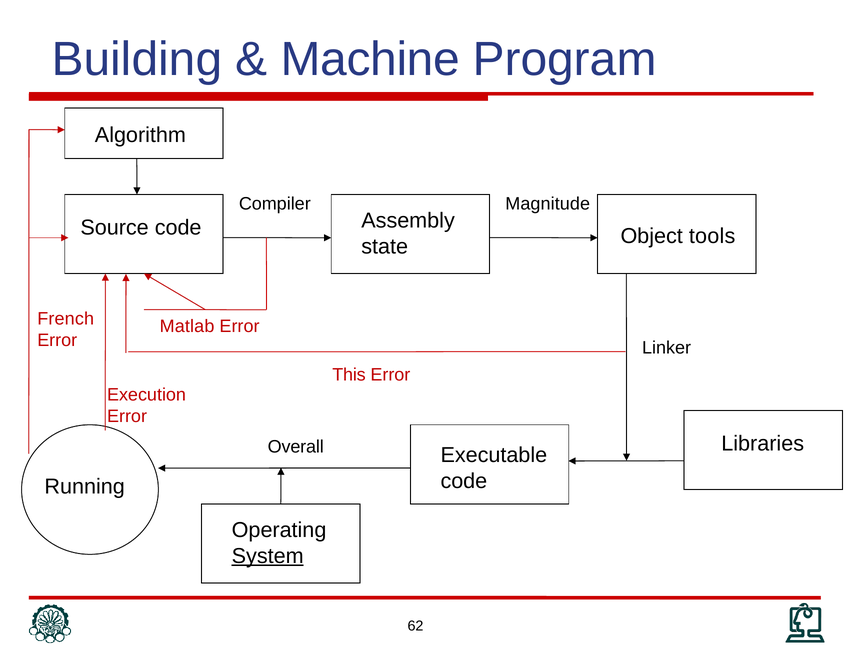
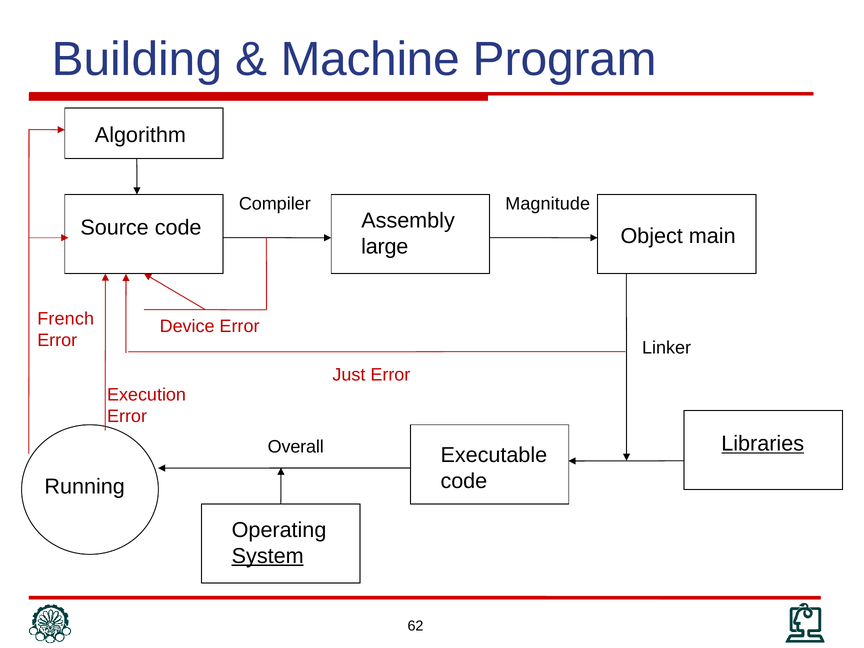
tools: tools -> main
state: state -> large
Matlab: Matlab -> Device
This: This -> Just
Libraries underline: none -> present
